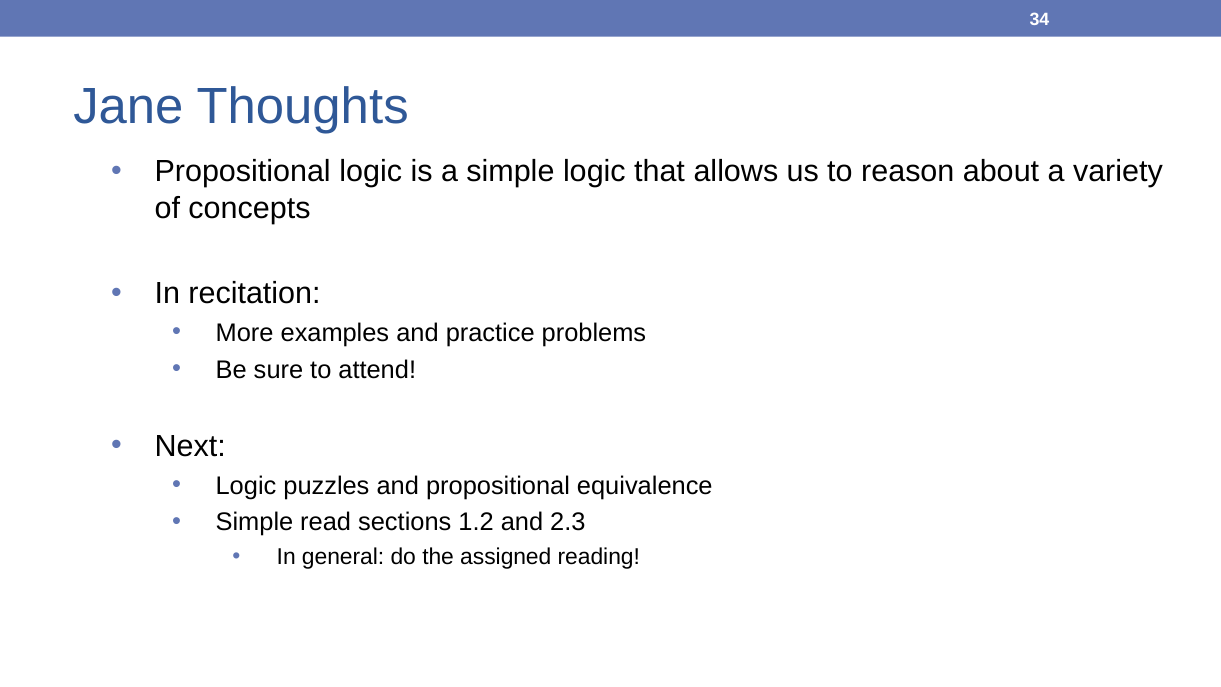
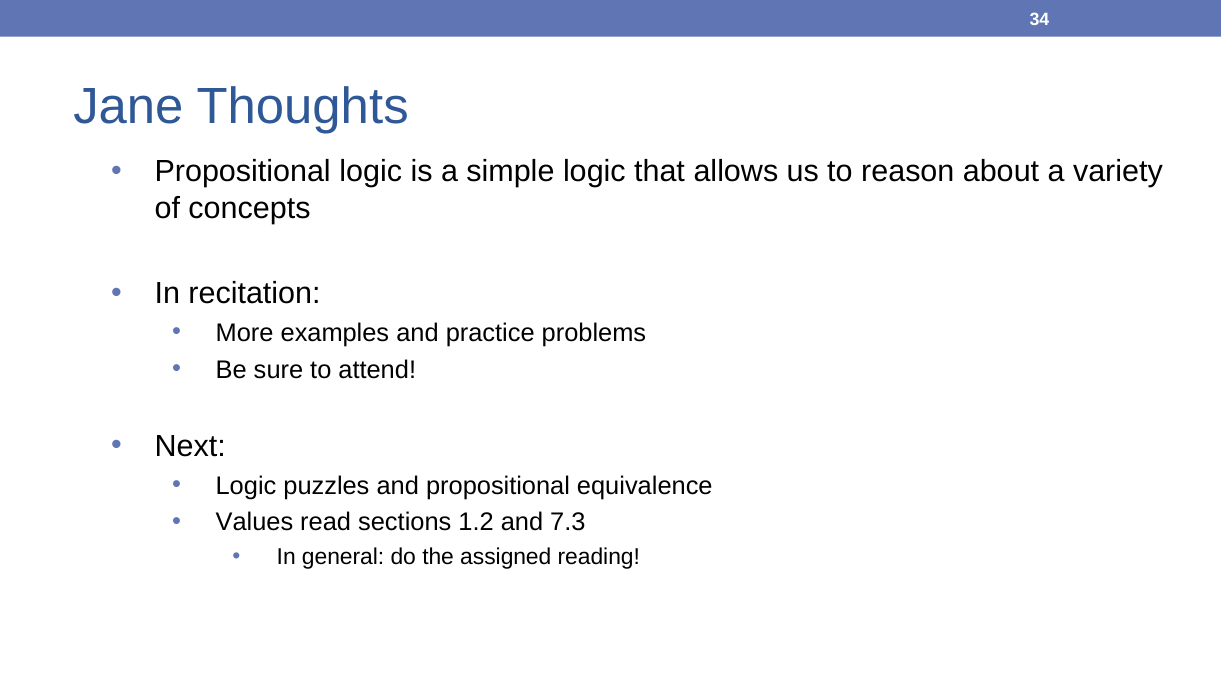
Simple at (254, 522): Simple -> Values
2.3: 2.3 -> 7.3
